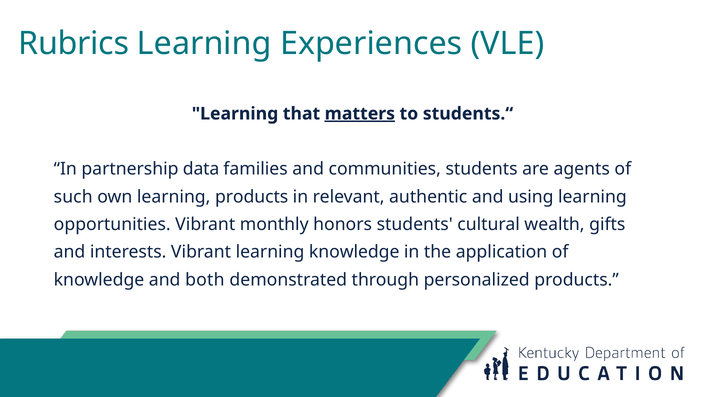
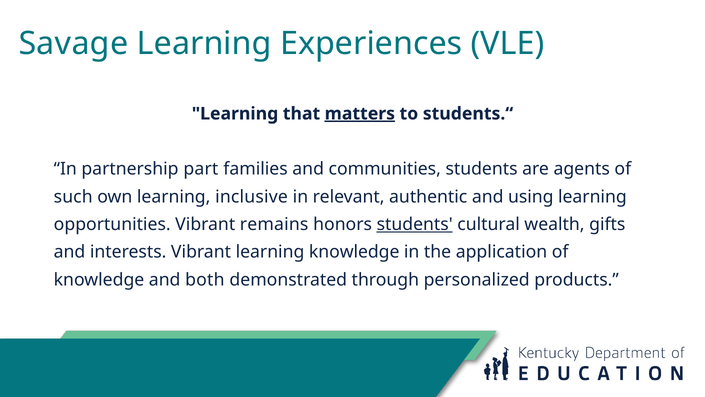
Rubrics: Rubrics -> Savage
data: data -> part
learning products: products -> inclusive
monthly: monthly -> remains
students at (415, 224) underline: none -> present
